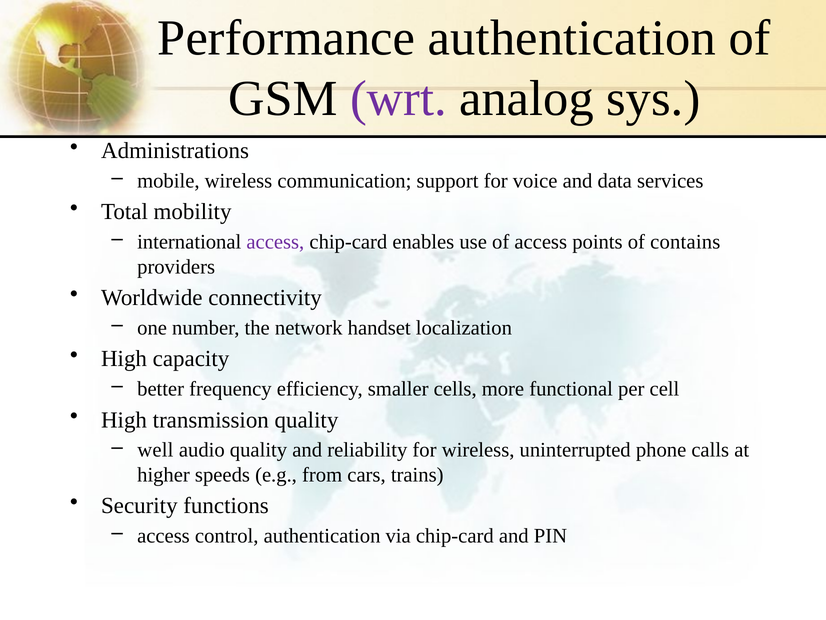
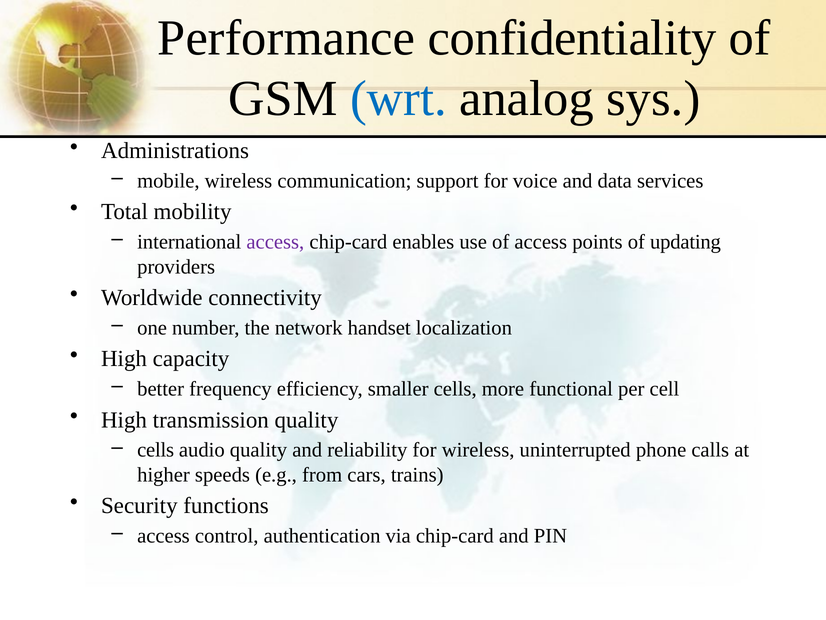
Performance authentication: authentication -> confidentiality
wrt colour: purple -> blue
contains: contains -> updating
well at (155, 450): well -> cells
